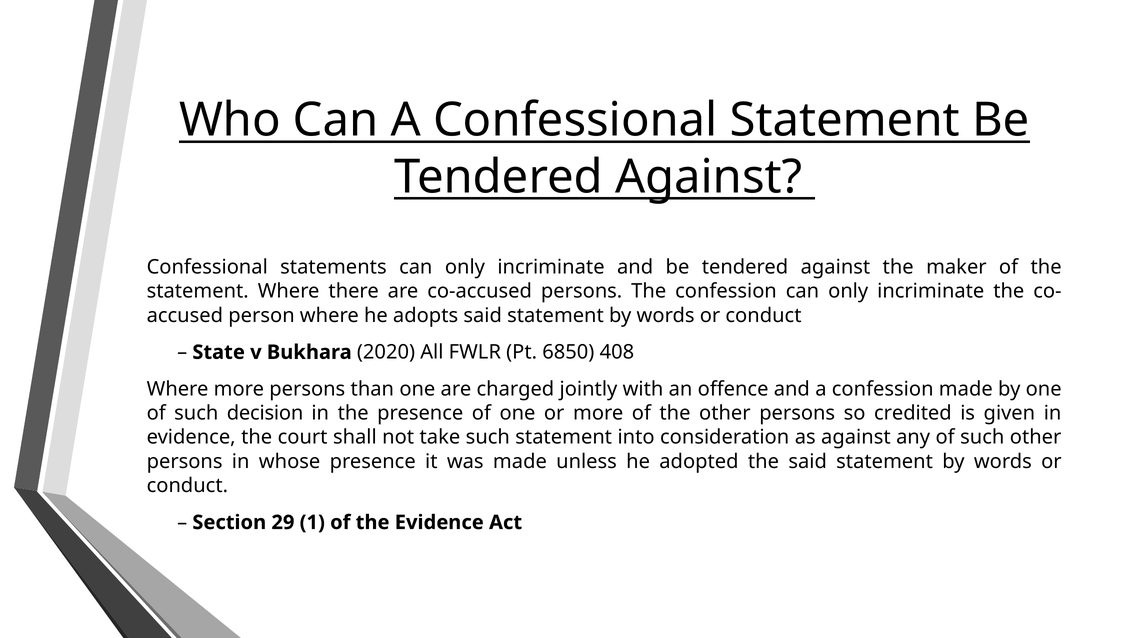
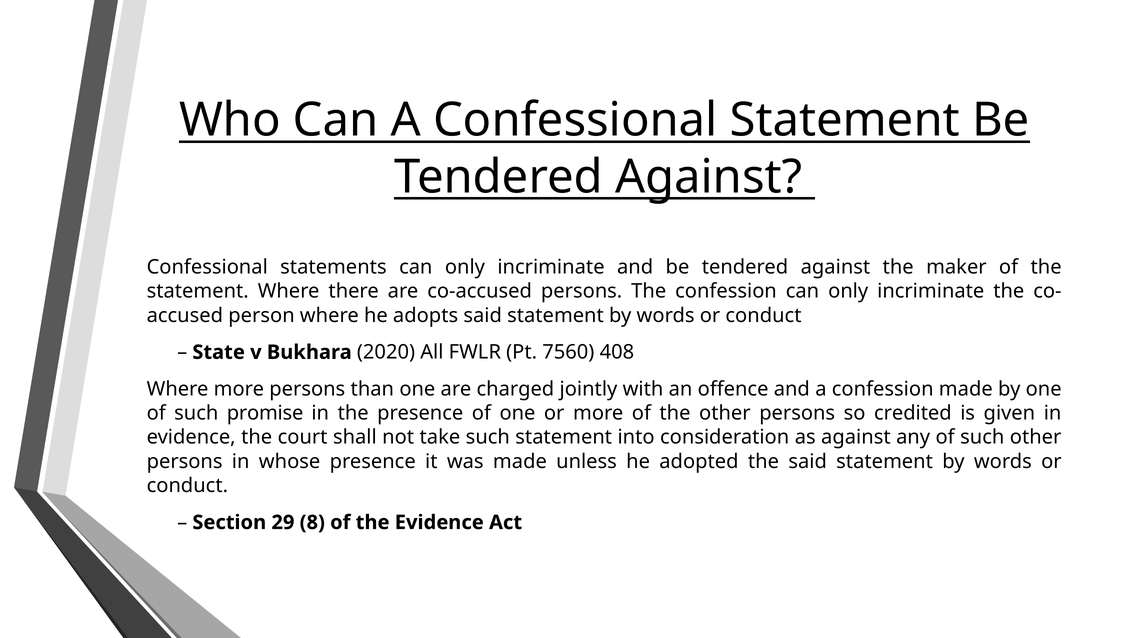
6850: 6850 -> 7560
decision: decision -> promise
1: 1 -> 8
